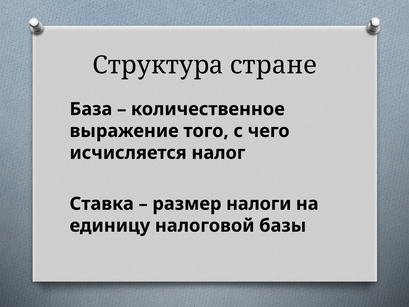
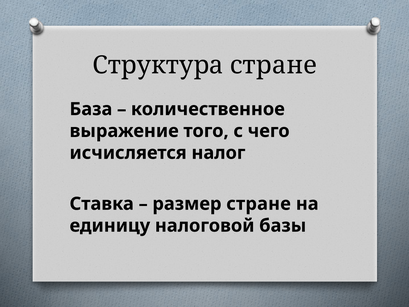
размер налоги: налоги -> стране
